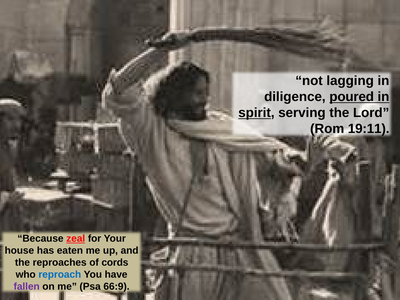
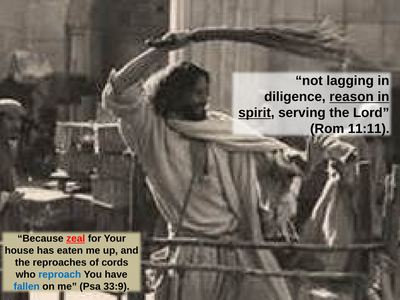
poured: poured -> reason
19:11: 19:11 -> 11:11
fallen colour: purple -> blue
66:9: 66:9 -> 33:9
